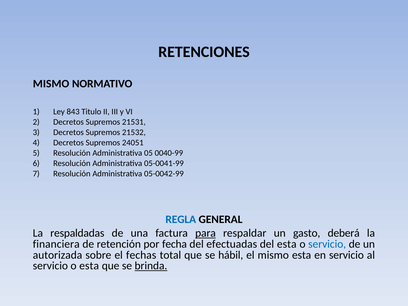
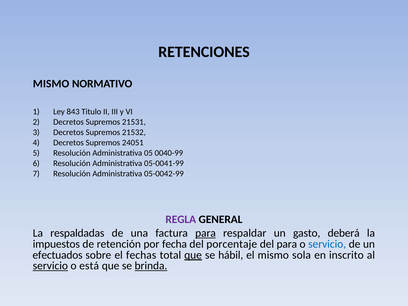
REGLA colour: blue -> purple
financiera: financiera -> impuestos
efectuadas: efectuadas -> porcentaje
del esta: esta -> para
autorizada: autorizada -> efectuados
que at (193, 255) underline: none -> present
mismo esta: esta -> sola
en servicio: servicio -> inscrito
servicio at (50, 266) underline: none -> present
o esta: esta -> está
